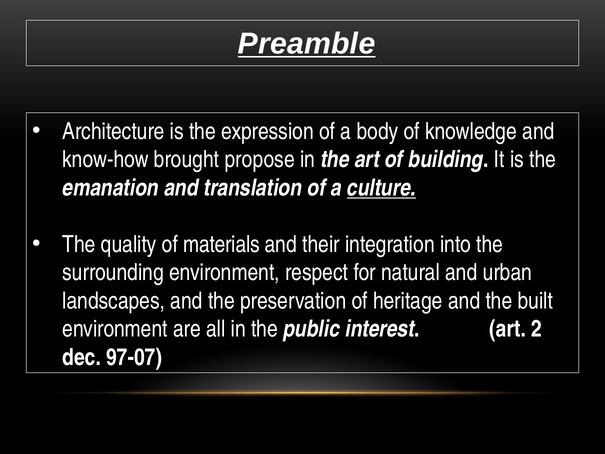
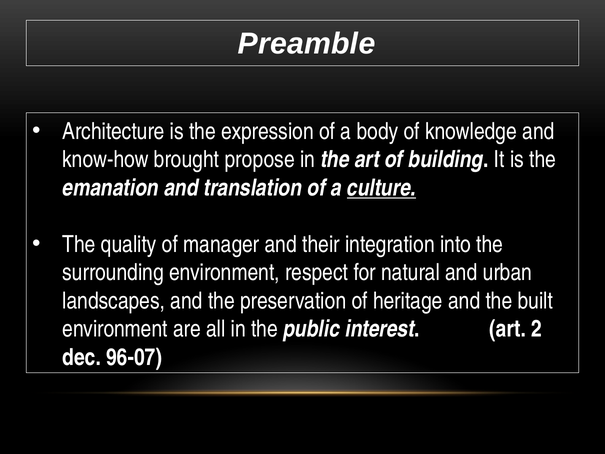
Preamble underline: present -> none
materials: materials -> manager
97-07: 97-07 -> 96-07
